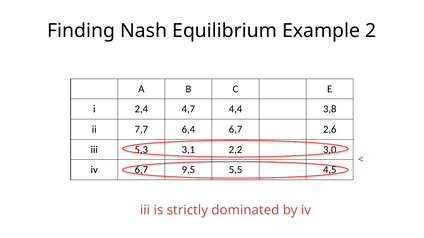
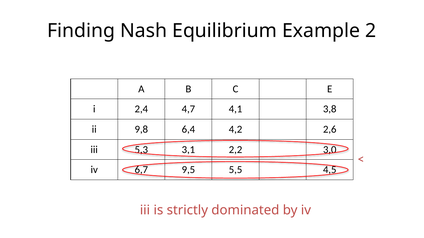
4,4: 4,4 -> 4,1
7,7: 7,7 -> 9,8
6,4 6,7: 6,7 -> 4,2
